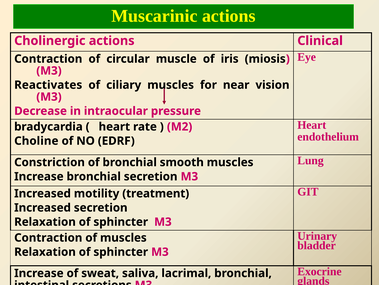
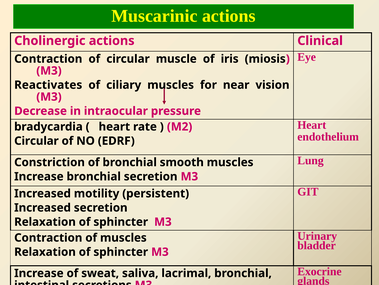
Choline at (36, 141): Choline -> Circular
treatment: treatment -> persistent
